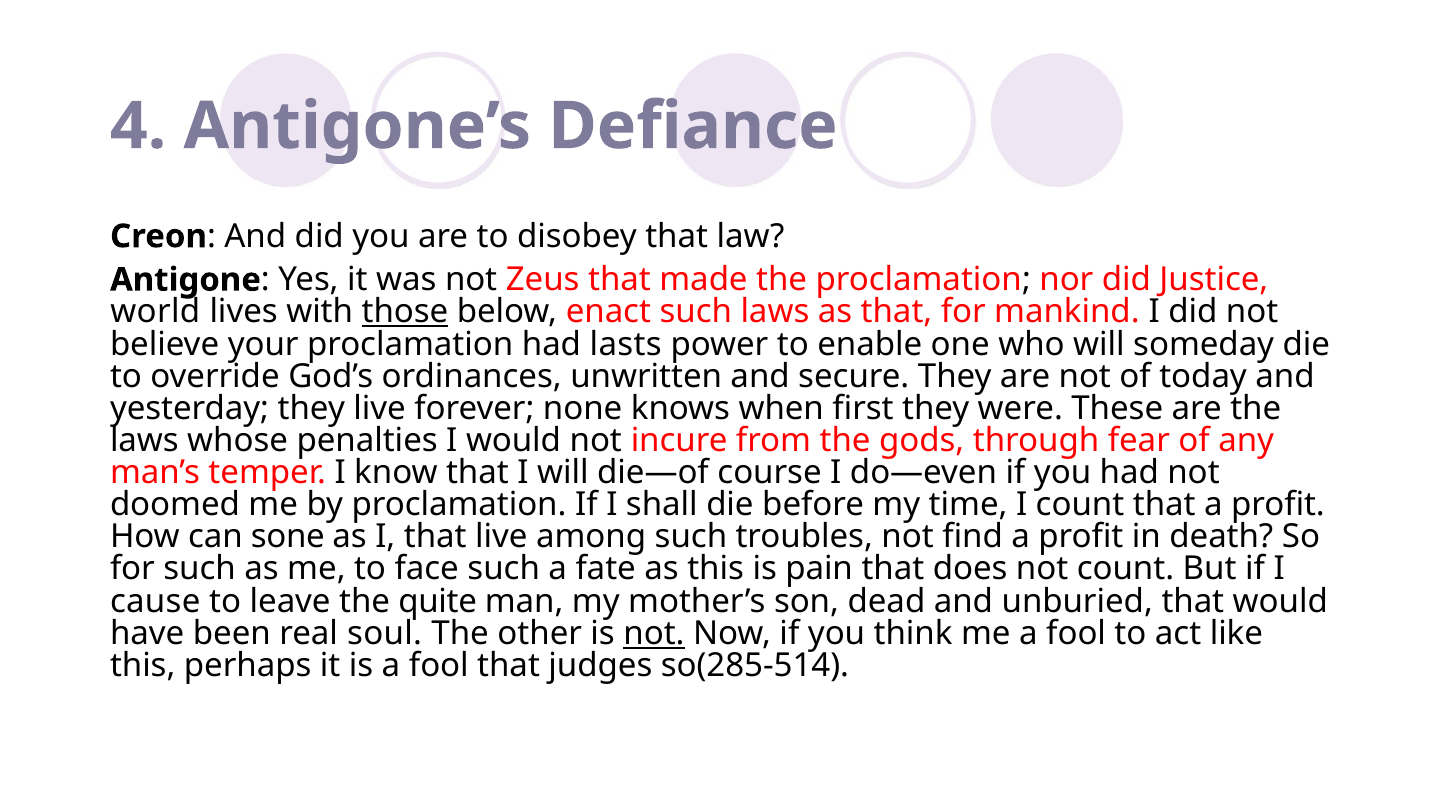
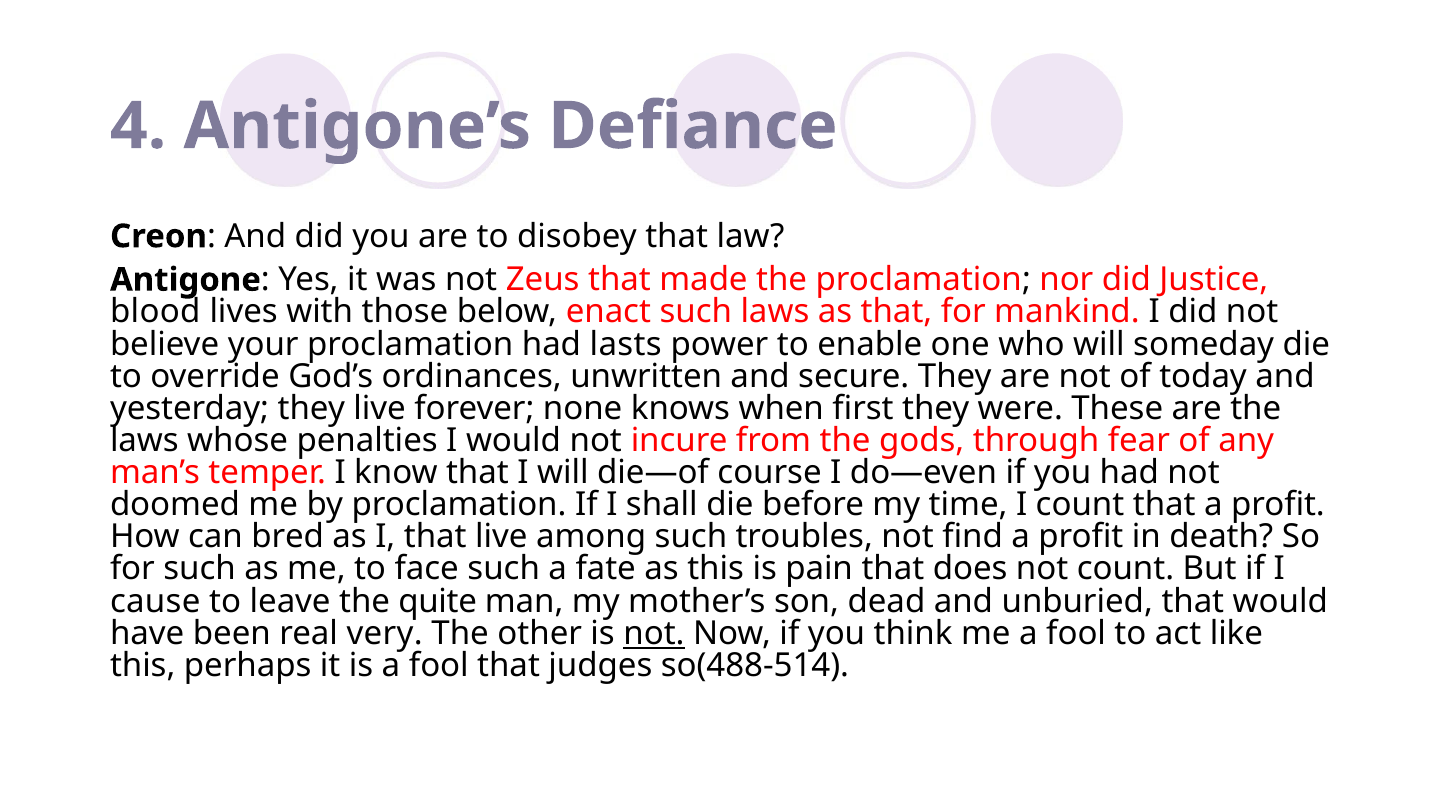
world: world -> blood
those underline: present -> none
sone: sone -> bred
soul: soul -> very
so(285-514: so(285-514 -> so(488-514
